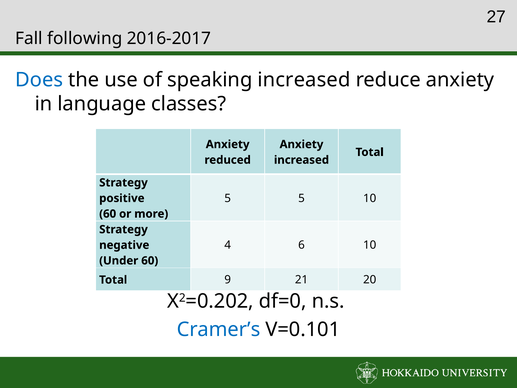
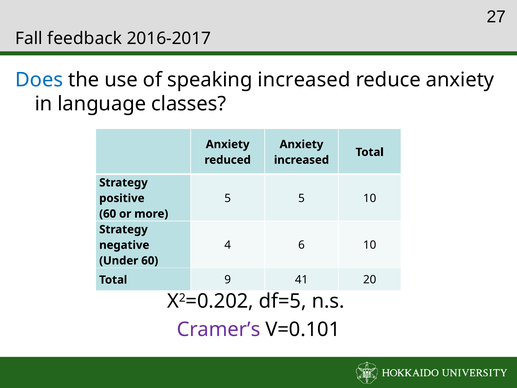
following: following -> feedback
21: 21 -> 41
df=0: df=0 -> df=5
Cramer’s colour: blue -> purple
